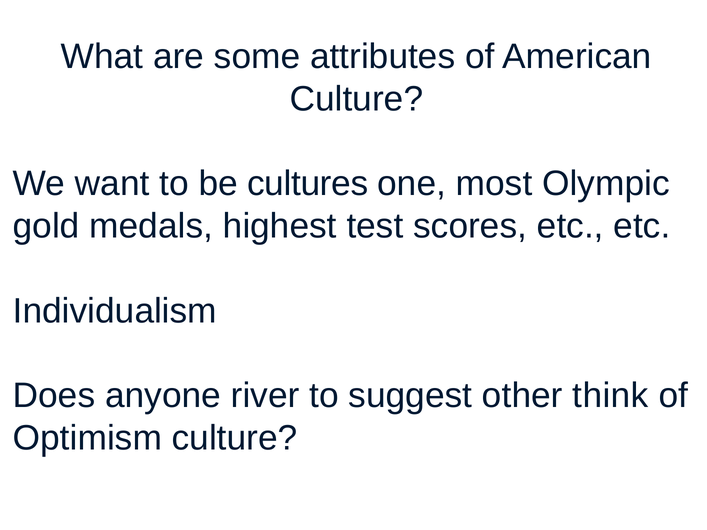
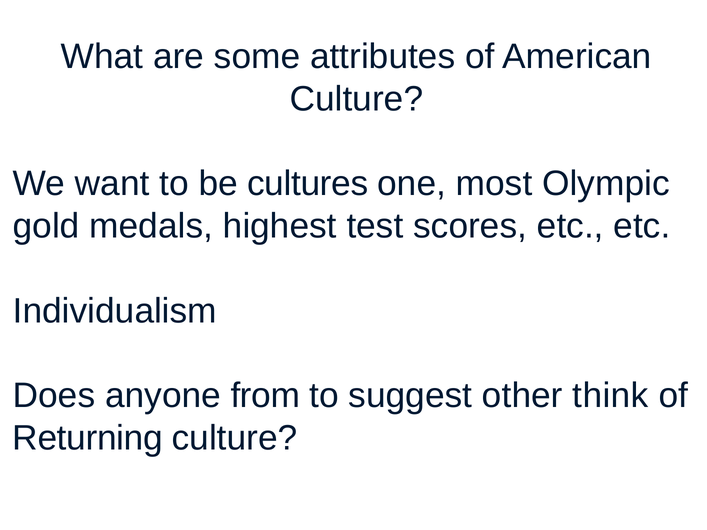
river: river -> from
Optimism: Optimism -> Returning
